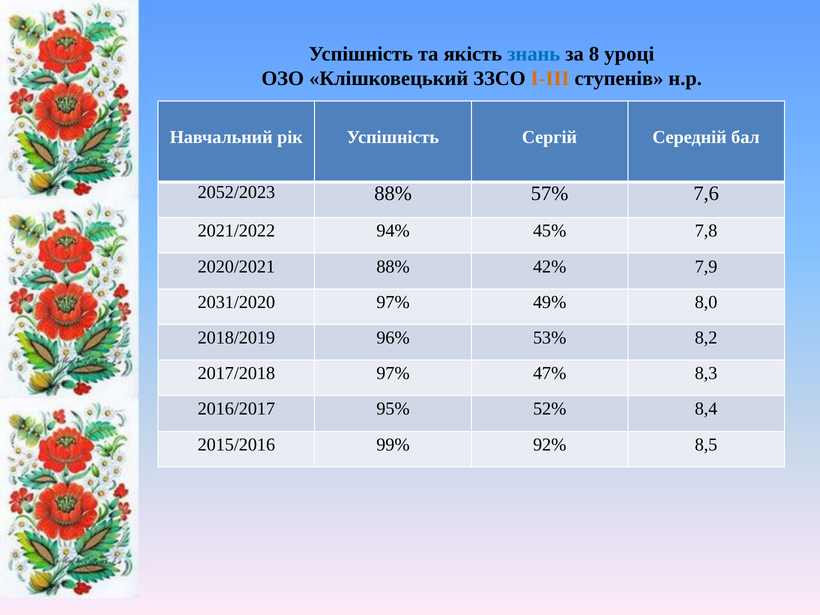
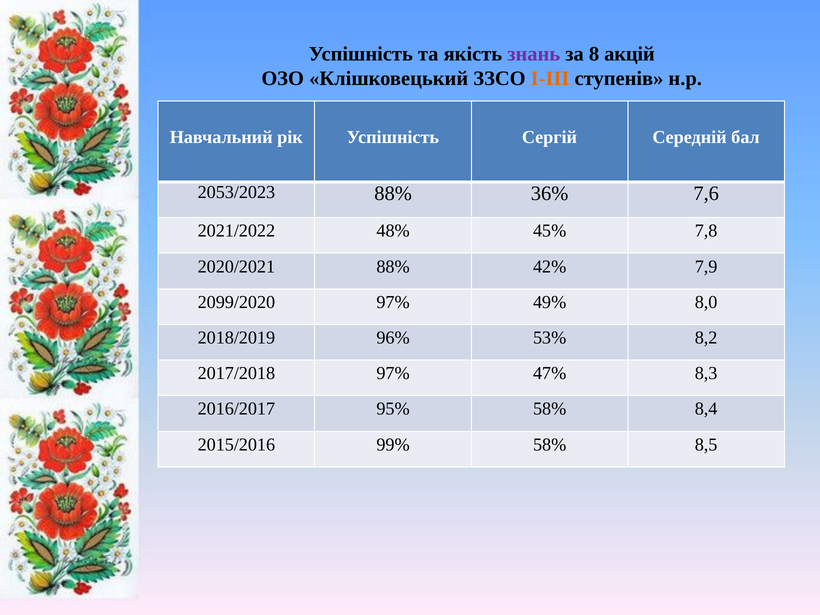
знань colour: blue -> purple
уроці: уроці -> акцій
2052/2023: 2052/2023 -> 2053/2023
57%: 57% -> 36%
94%: 94% -> 48%
2031/2020: 2031/2020 -> 2099/2020
95% 52%: 52% -> 58%
99% 92%: 92% -> 58%
